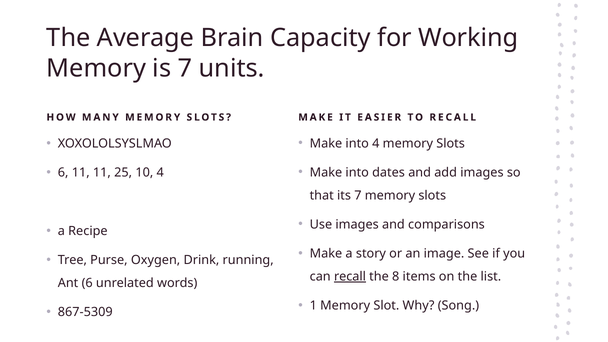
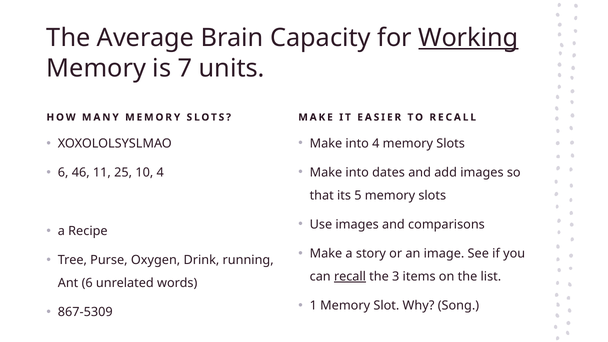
Working underline: none -> present
6 11: 11 -> 46
its 7: 7 -> 5
8: 8 -> 3
